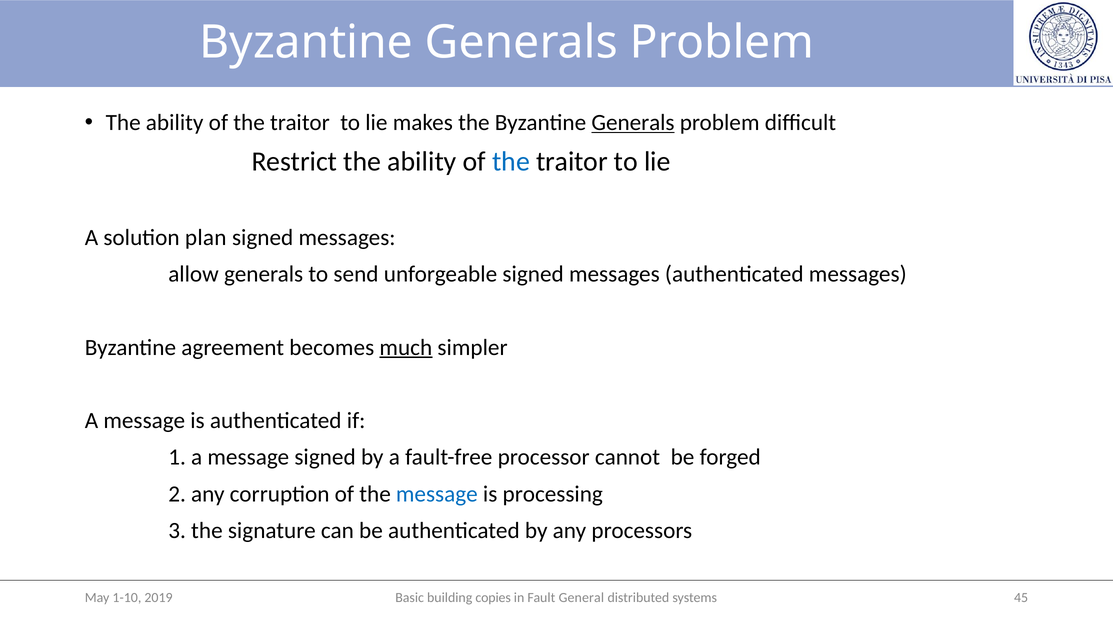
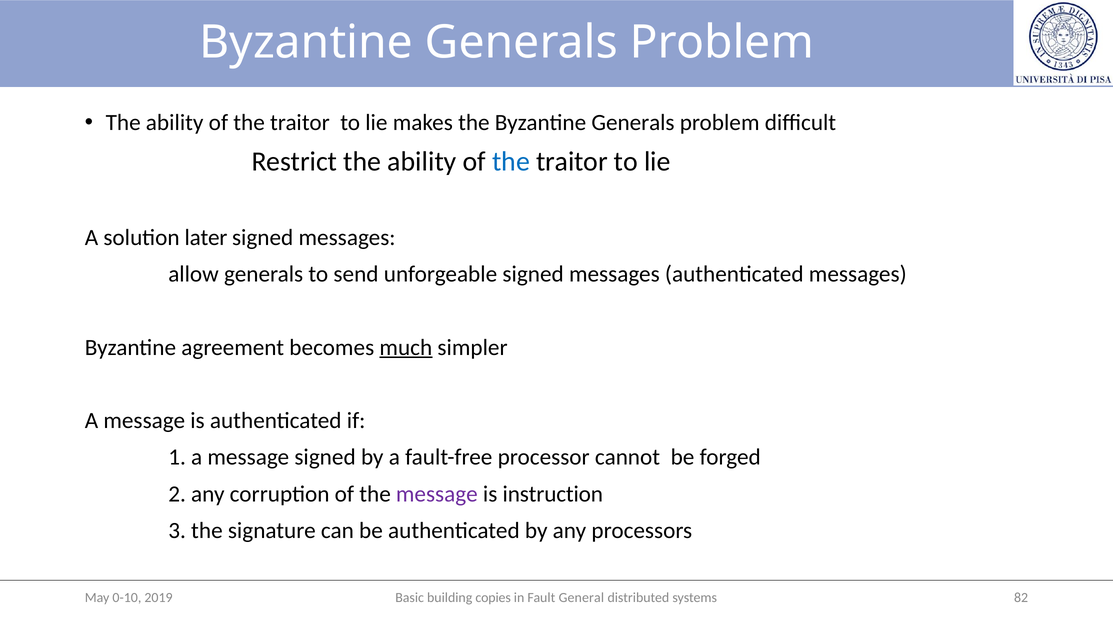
Generals at (633, 123) underline: present -> none
plan: plan -> later
message at (437, 494) colour: blue -> purple
processing: processing -> instruction
45: 45 -> 82
1-10: 1-10 -> 0-10
